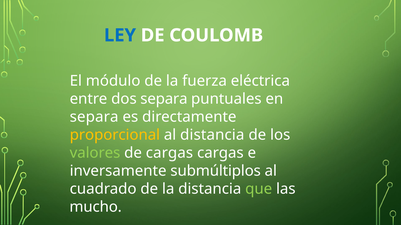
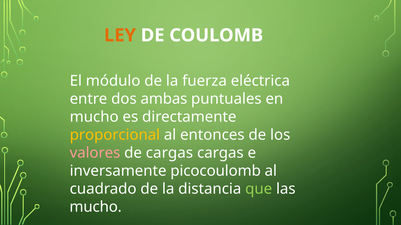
LEY colour: blue -> orange
dos separa: separa -> ambas
separa at (94, 117): separa -> mucho
al distancia: distancia -> entonces
valores colour: light green -> pink
submúltiplos: submúltiplos -> picocoulomb
